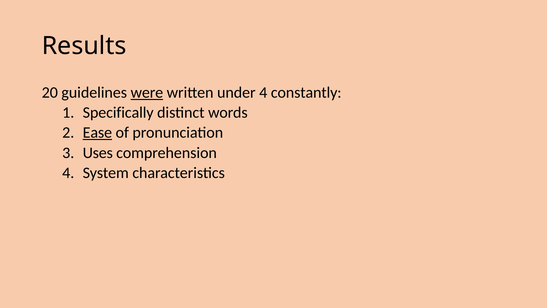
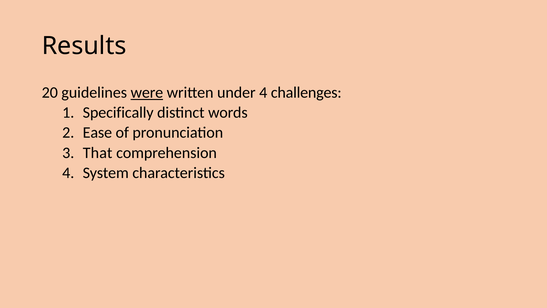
constantly: constantly -> challenges
Ease underline: present -> none
Uses: Uses -> That
